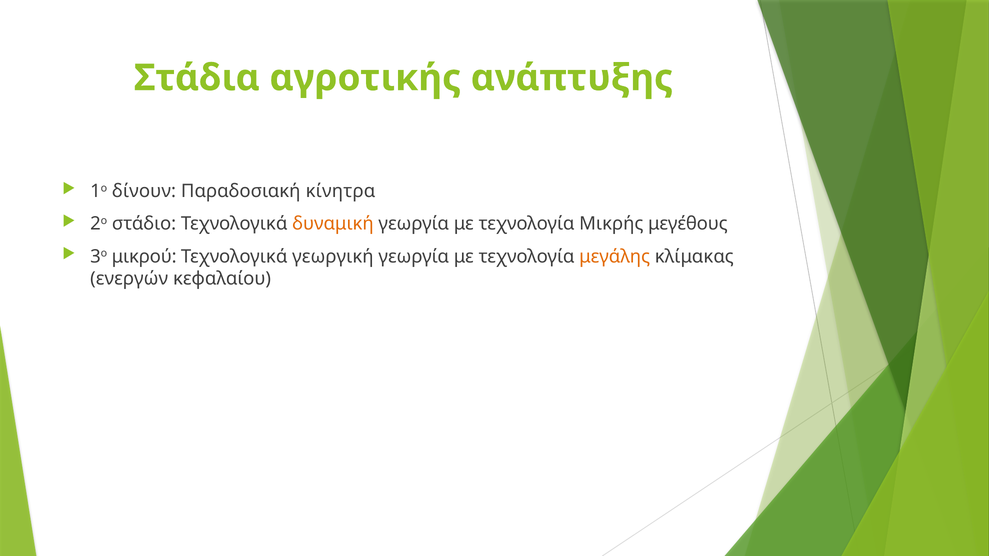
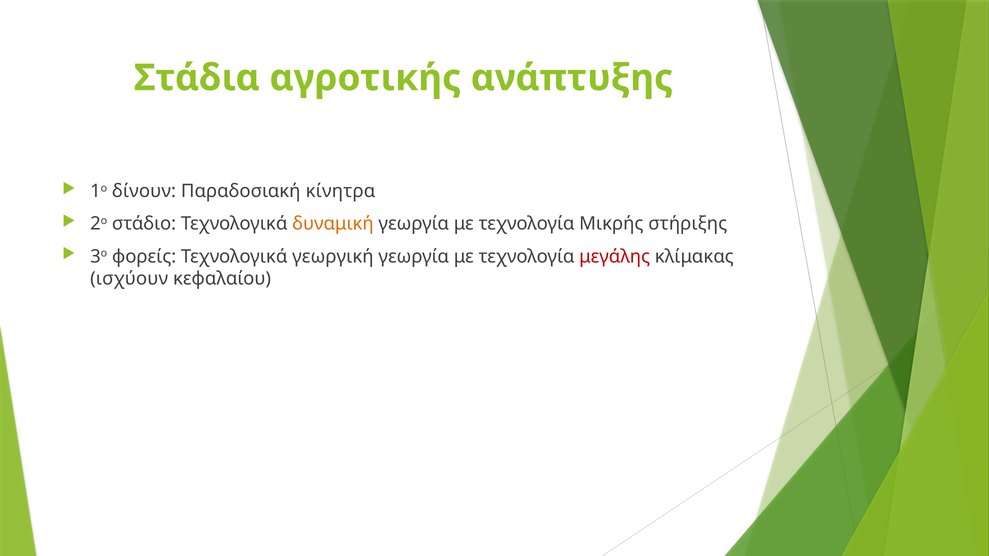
μεγέθους: μεγέθους -> στήριξης
μικρού: μικρού -> φορείς
μεγάλης colour: orange -> red
ενεργών: ενεργών -> ισχύουν
